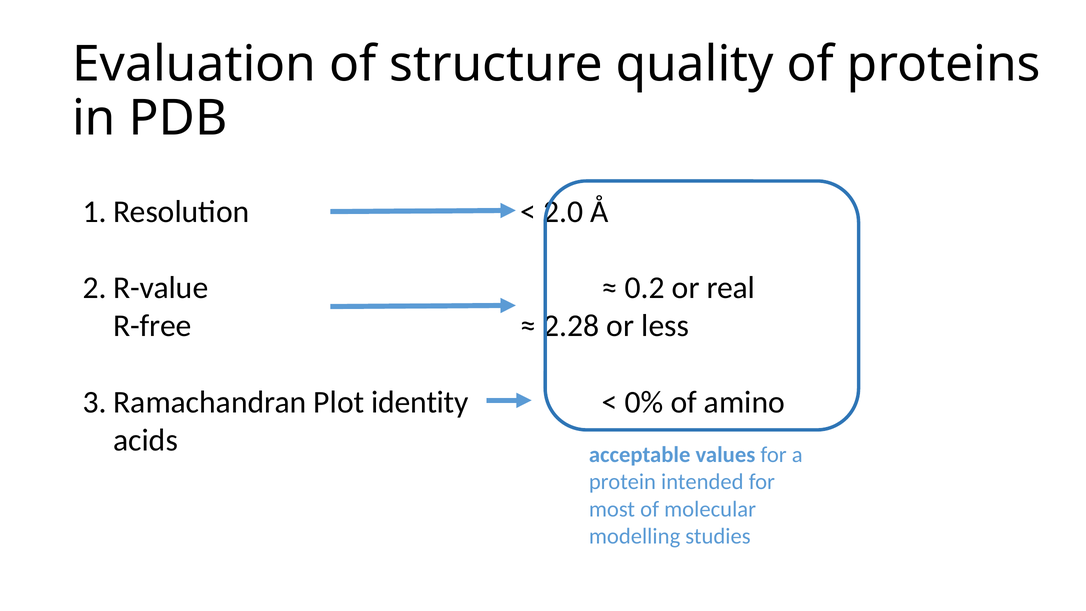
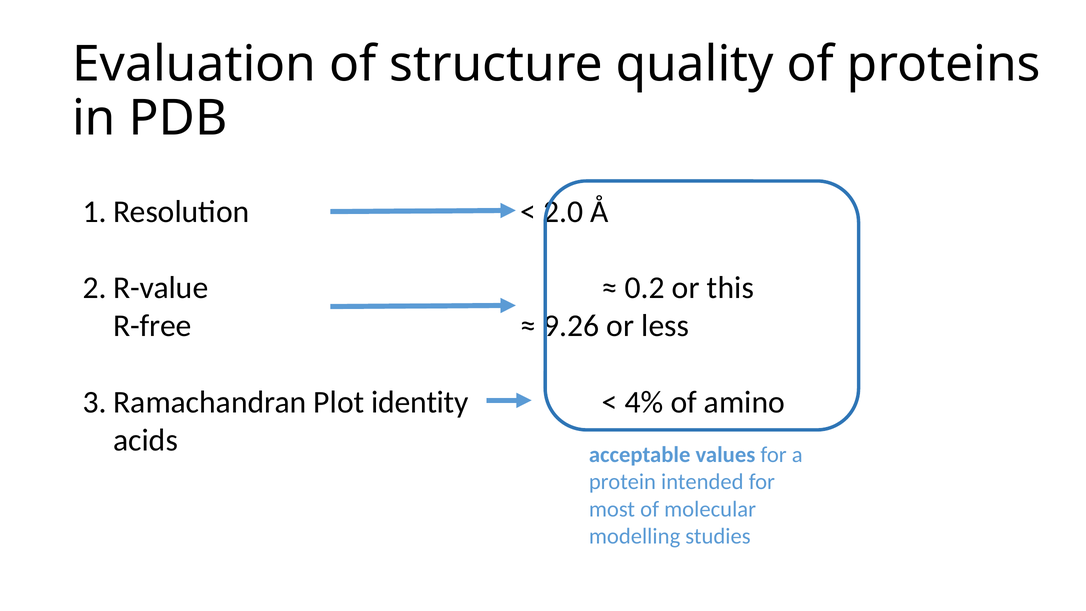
real: real -> this
2.28: 2.28 -> 9.26
0%: 0% -> 4%
